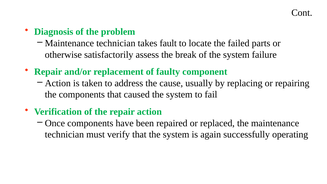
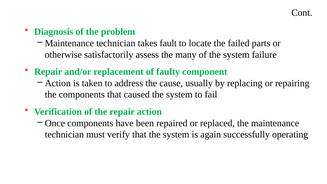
break: break -> many
